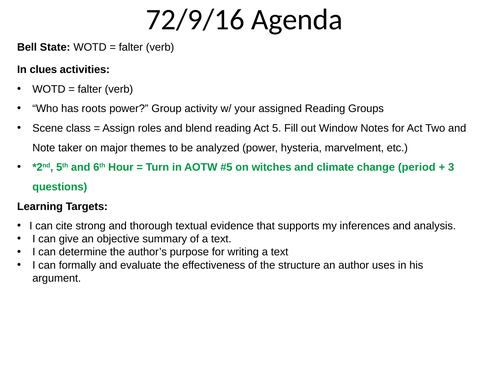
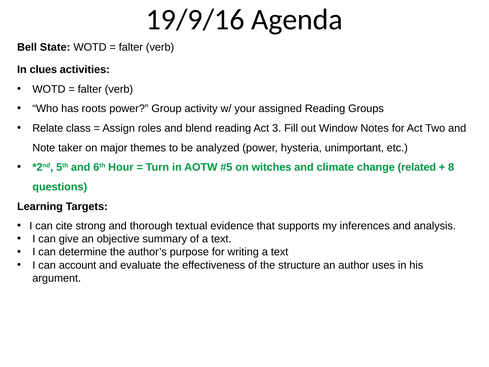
72/9/16: 72/9/16 -> 19/9/16
Scene: Scene -> Relate
5: 5 -> 3
marvelment: marvelment -> unimportant
period: period -> related
3: 3 -> 8
formally: formally -> account
